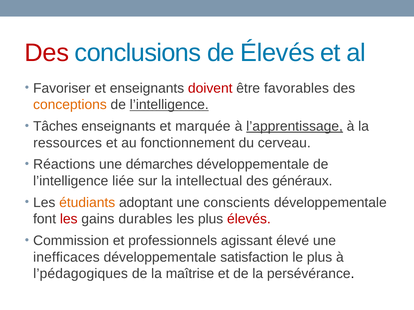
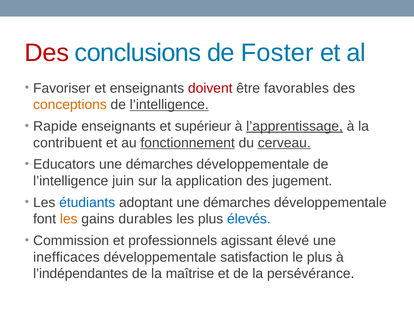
de Élevés: Élevés -> Foster
Tâches: Tâches -> Rapide
marquée: marquée -> supérieur
ressources: ressources -> contribuent
fonctionnement underline: none -> present
cerveau underline: none -> present
Réactions: Réactions -> Educators
liée: liée -> juin
intellectual: intellectual -> application
généraux: généraux -> jugement
étudiants colour: orange -> blue
adoptant une conscients: conscients -> démarches
les at (69, 219) colour: red -> orange
élevés at (249, 219) colour: red -> blue
l’pédagogiques: l’pédagogiques -> l’indépendantes
